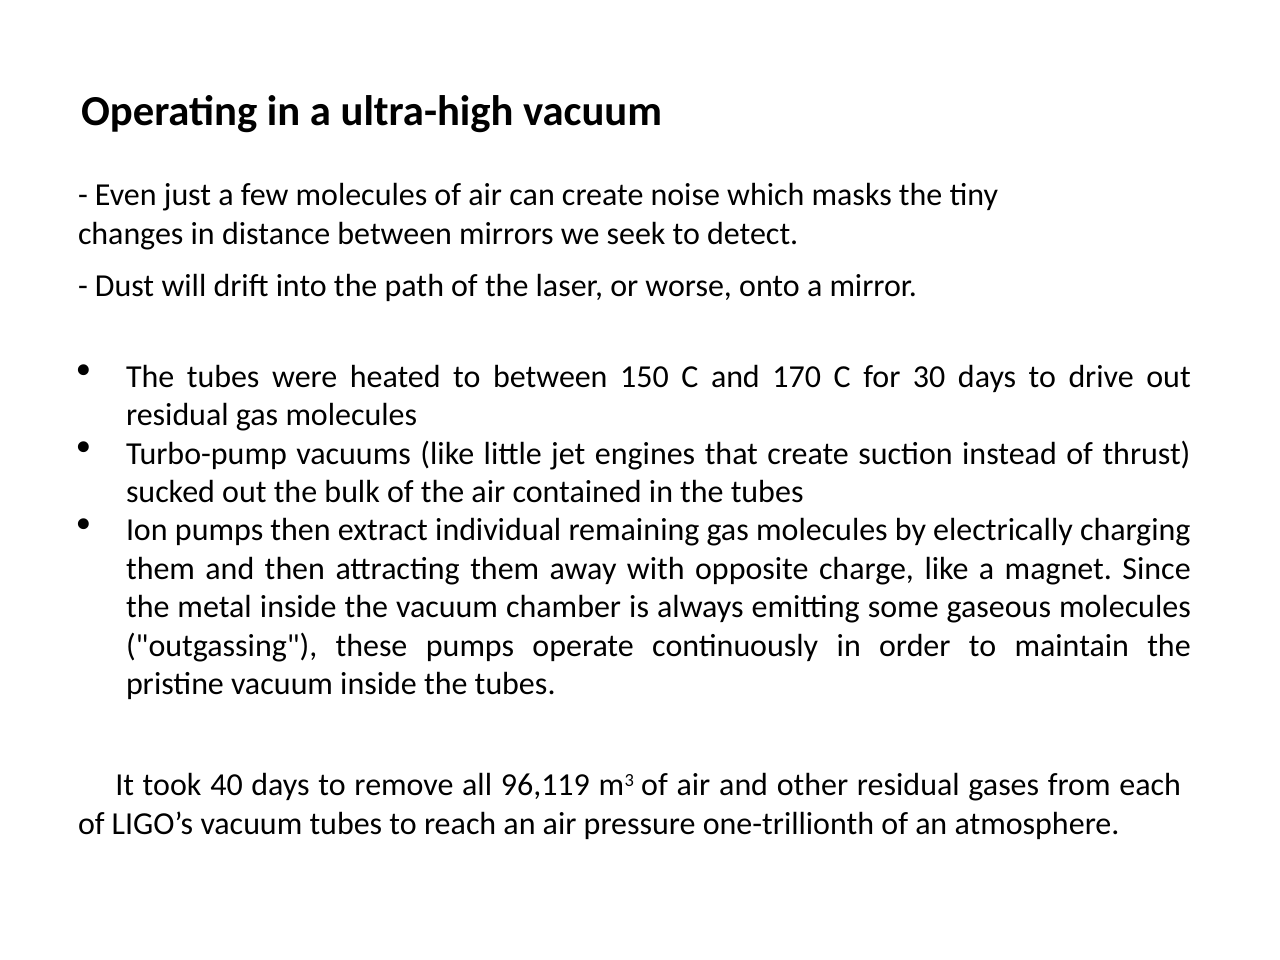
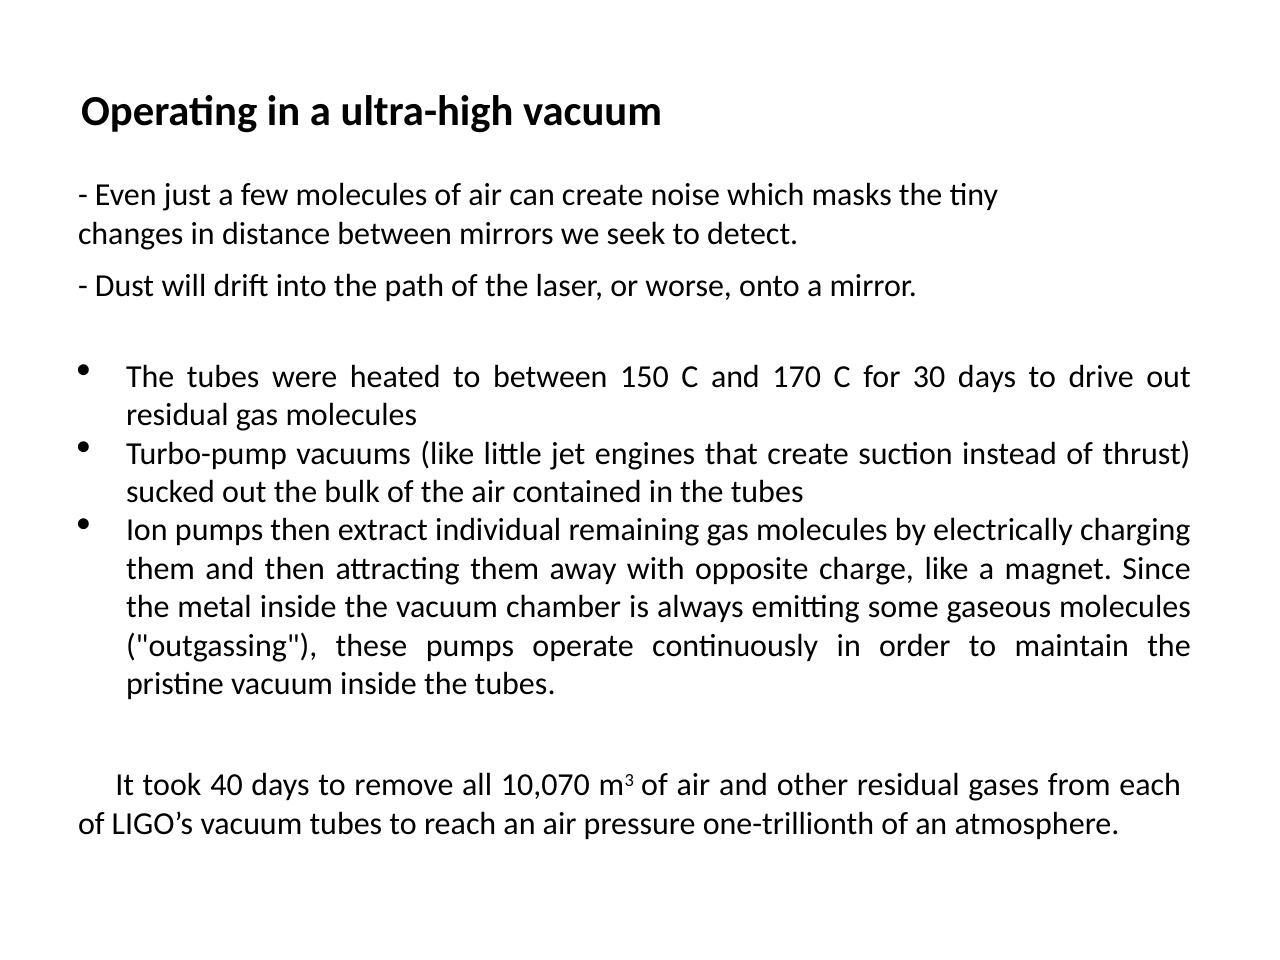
96,119: 96,119 -> 10,070
